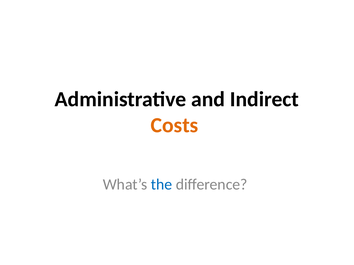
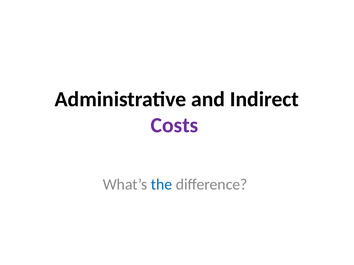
Costs colour: orange -> purple
